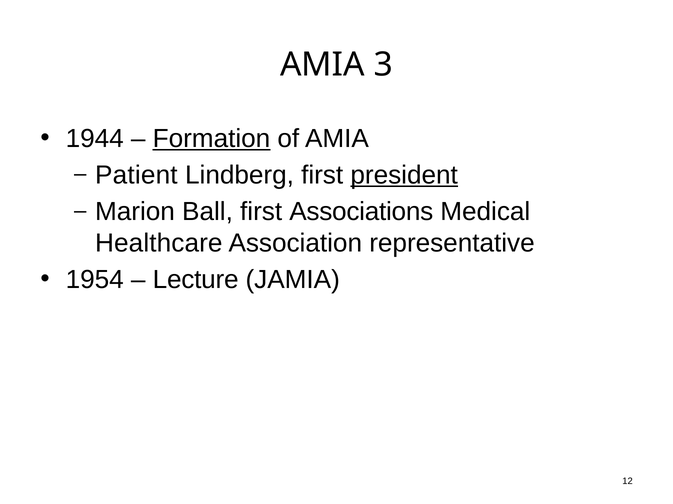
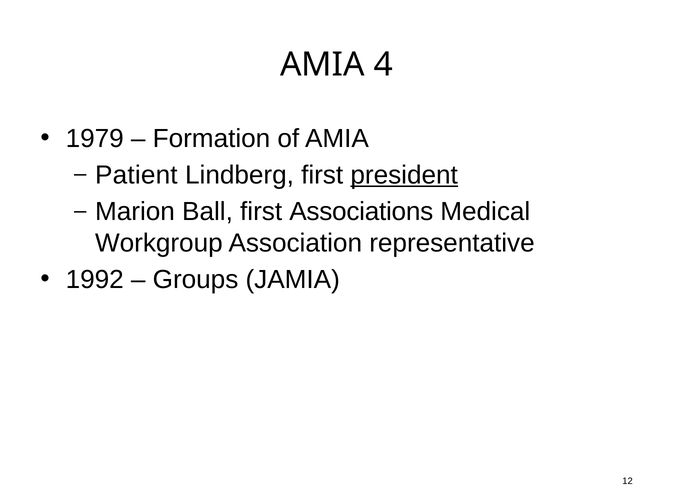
3: 3 -> 4
1944: 1944 -> 1979
Formation underline: present -> none
Healthcare: Healthcare -> Workgroup
1954: 1954 -> 1992
Lecture: Lecture -> Groups
